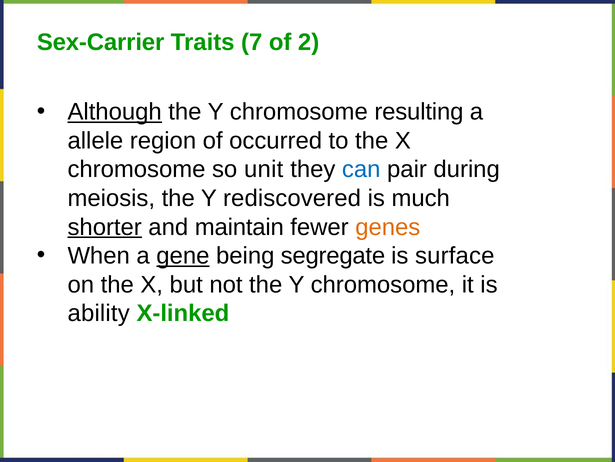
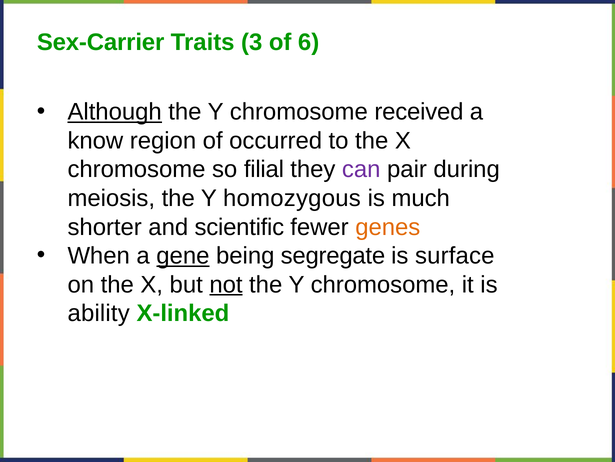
7: 7 -> 3
2: 2 -> 6
resulting: resulting -> received
allele: allele -> know
unit: unit -> filial
can colour: blue -> purple
rediscovered: rediscovered -> homozygous
shorter underline: present -> none
maintain: maintain -> scientific
not underline: none -> present
